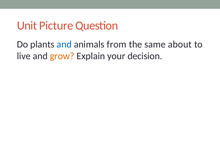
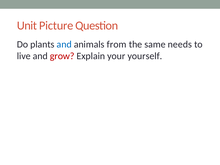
about: about -> needs
grow colour: orange -> red
decision: decision -> yourself
